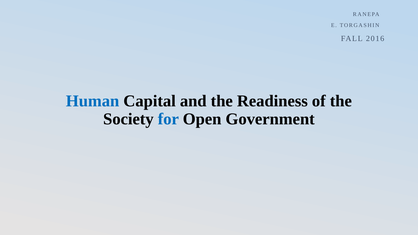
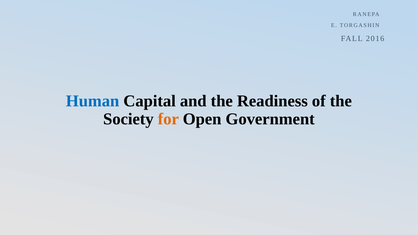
for colour: blue -> orange
